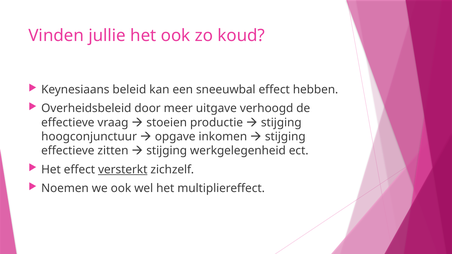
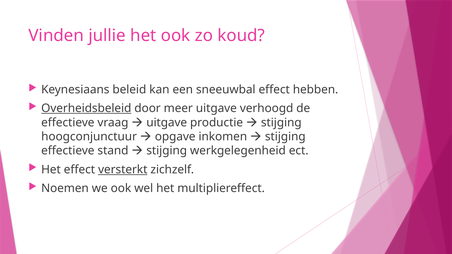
Overheidsbeleid underline: none -> present
stoeien at (167, 123): stoeien -> uitgave
zitten: zitten -> stand
